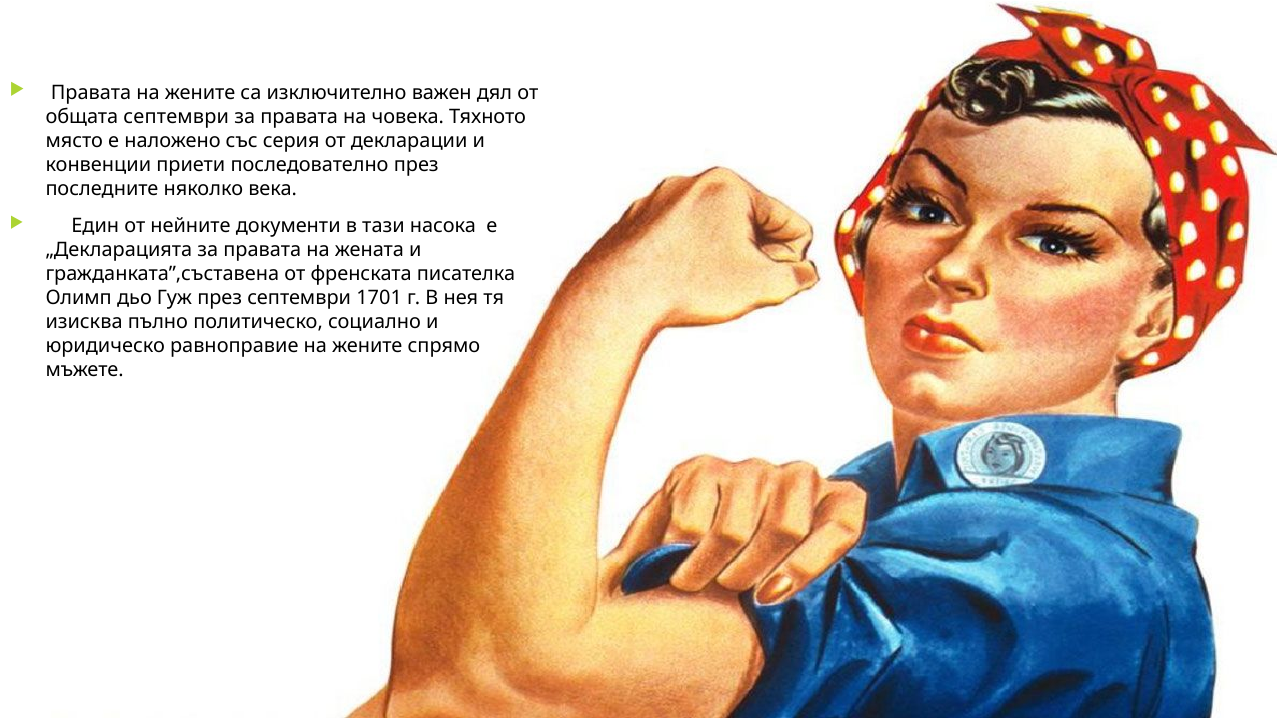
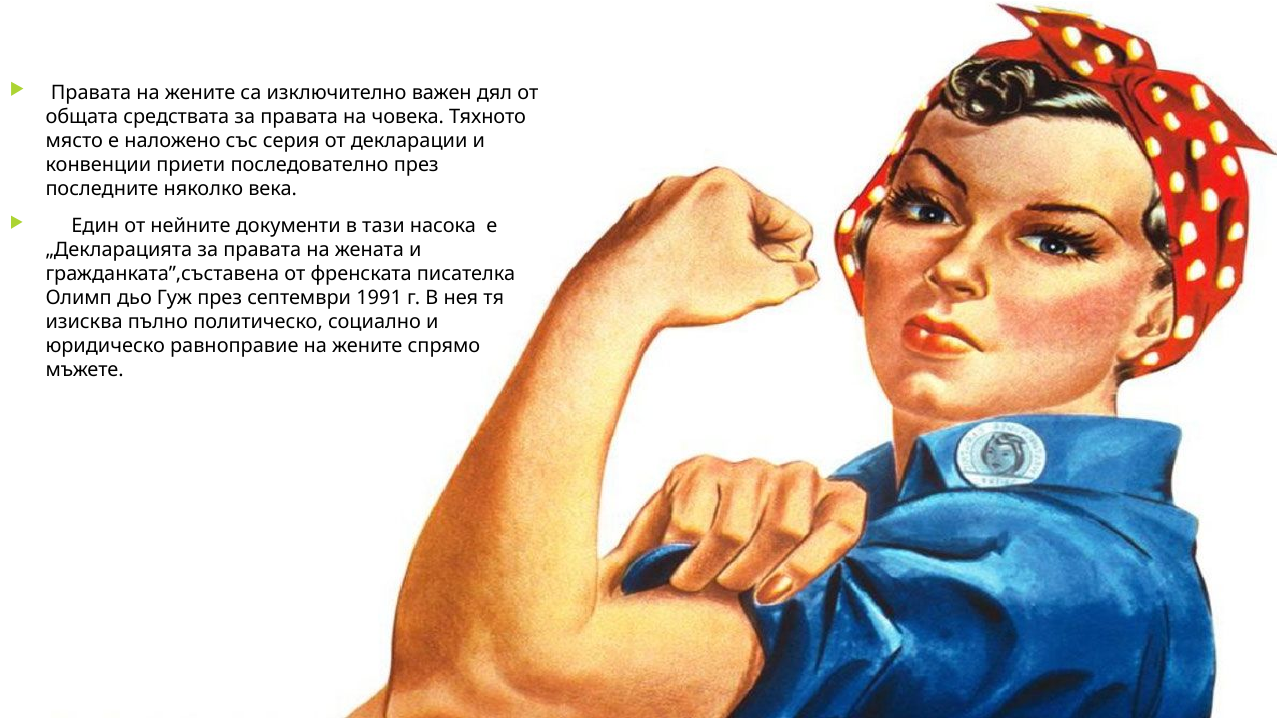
общата септември: септември -> средствата
1701: 1701 -> 1991
